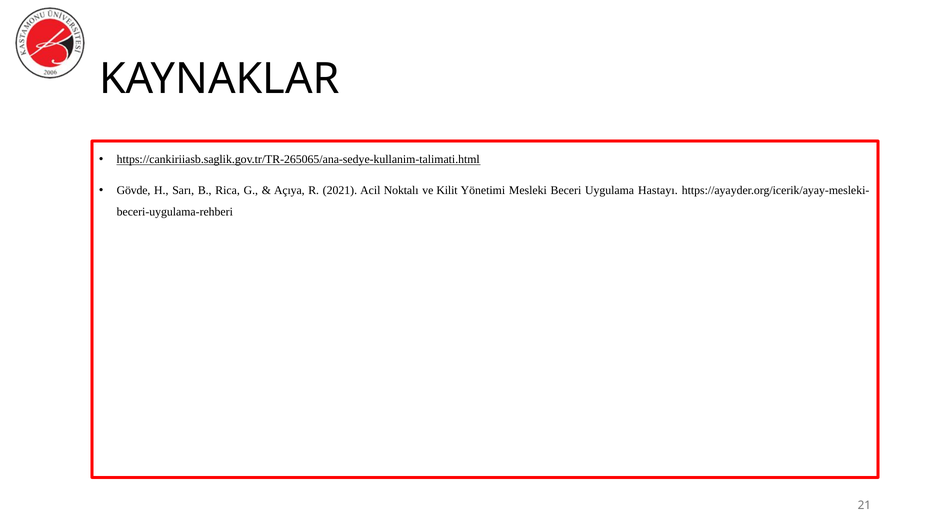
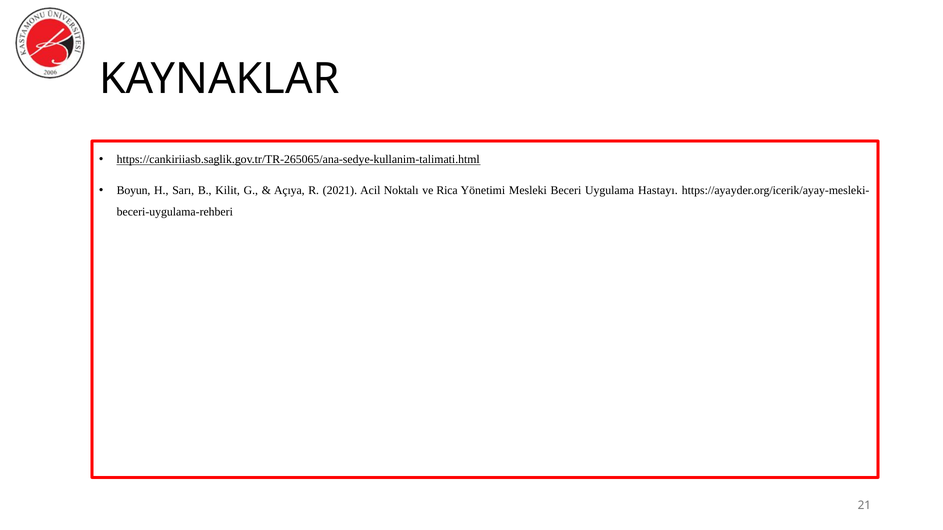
Gövde: Gövde -> Boyun
Rica: Rica -> Kilit
Kilit: Kilit -> Rica
